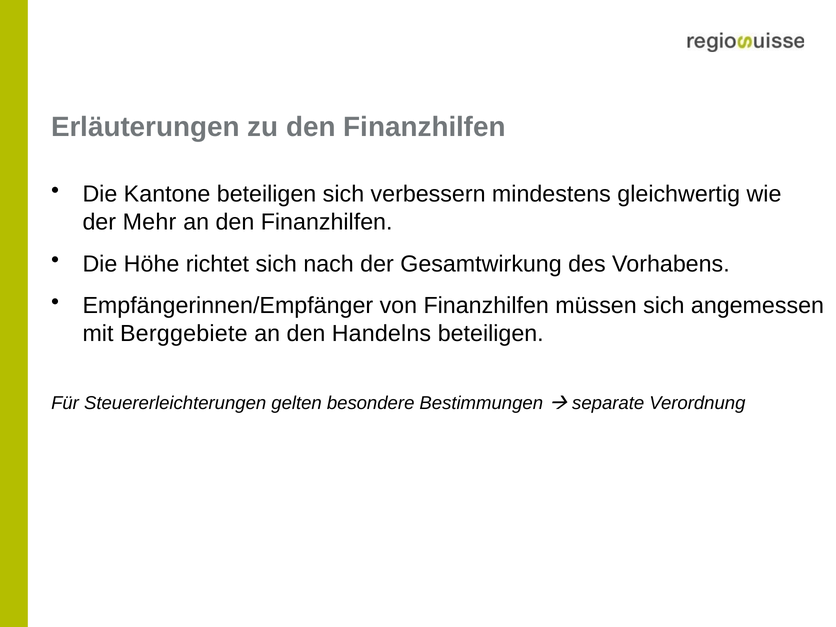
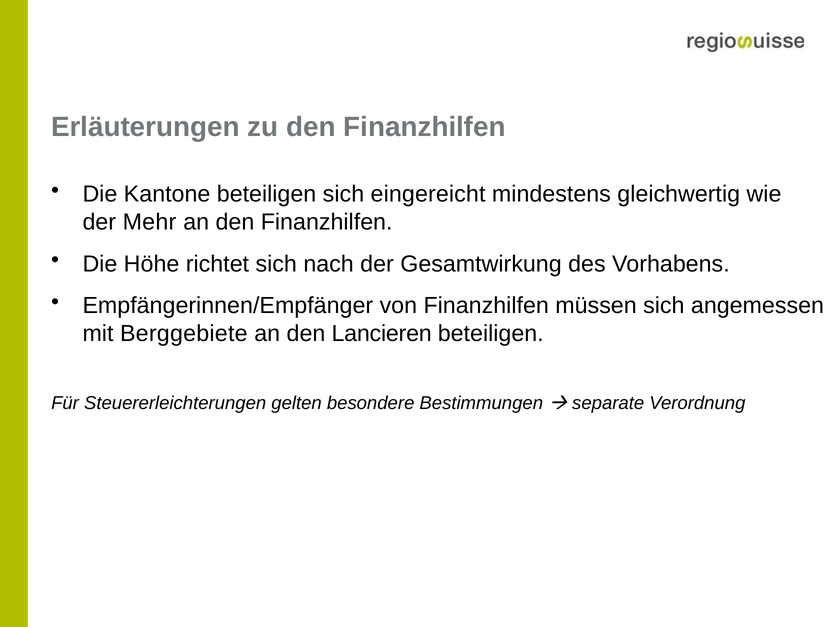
verbessern: verbessern -> eingereicht
Handelns: Handelns -> Lancieren
